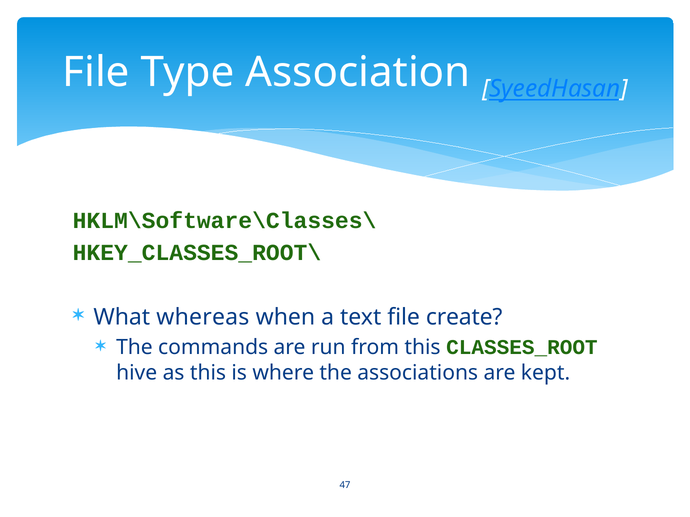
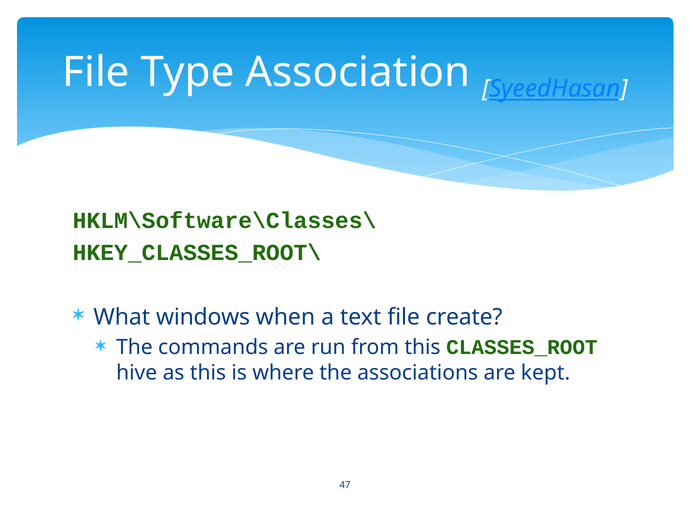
whereas: whereas -> windows
